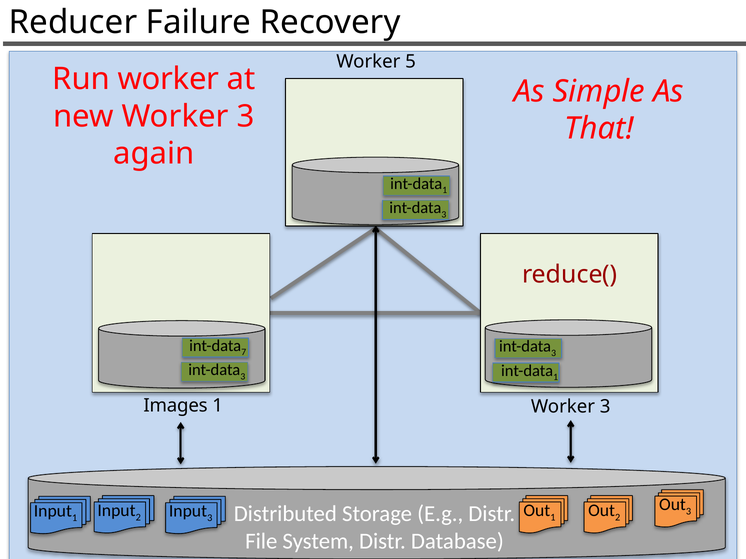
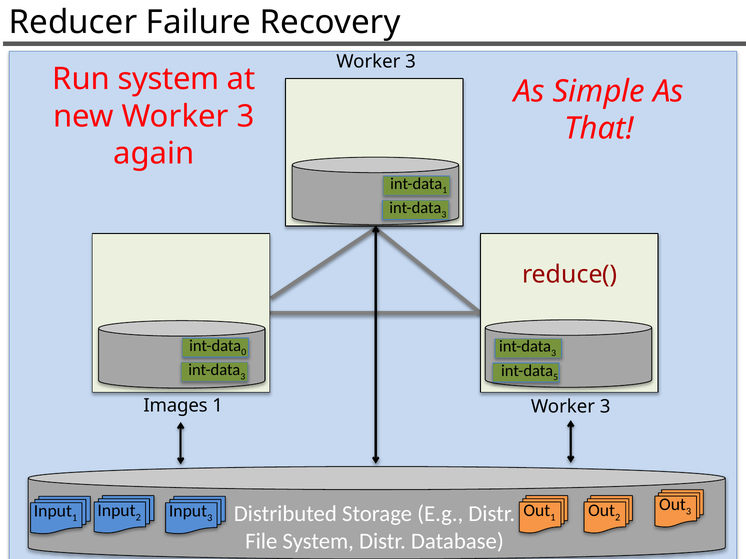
5 at (411, 62): 5 -> 3
Run worker: worker -> system
7: 7 -> 0
1 at (556, 377): 1 -> 5
